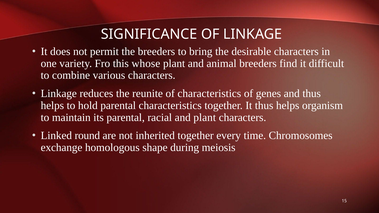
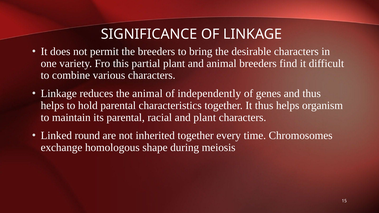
whose: whose -> partial
the reunite: reunite -> animal
of characteristics: characteristics -> independently
